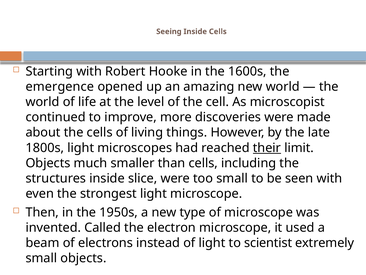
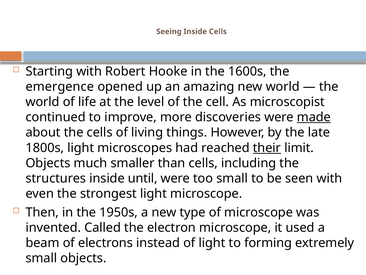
made underline: none -> present
slice: slice -> until
scientist: scientist -> forming
